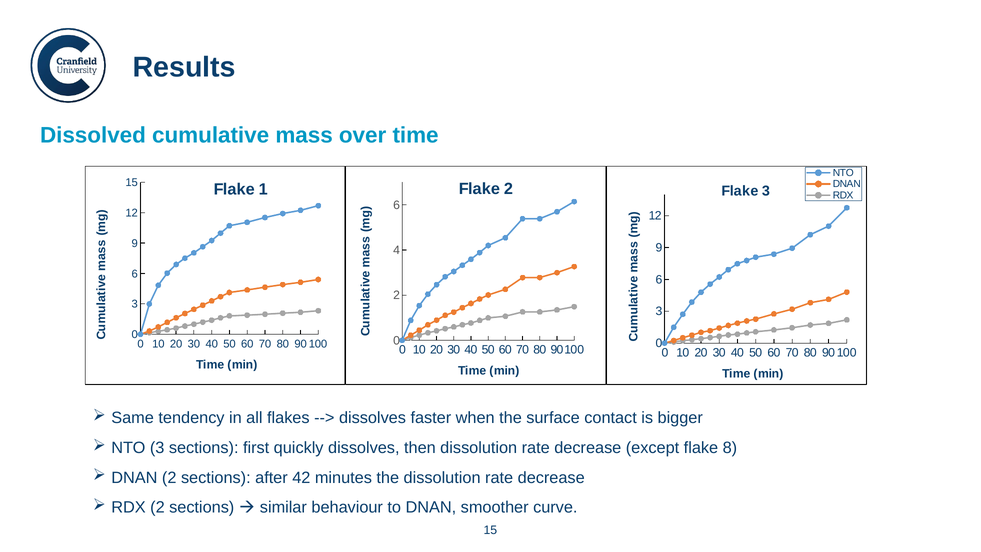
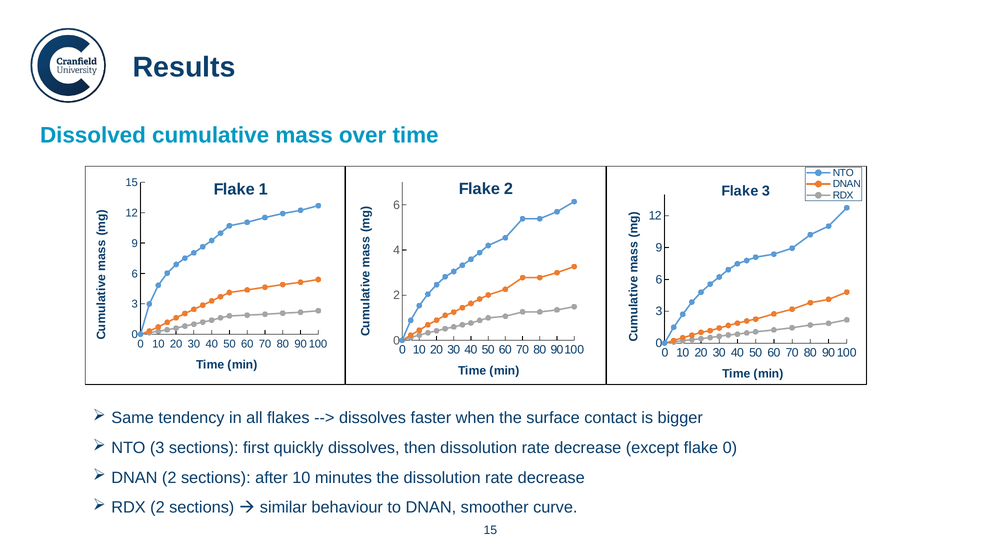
flake 8: 8 -> 0
after 42: 42 -> 10
